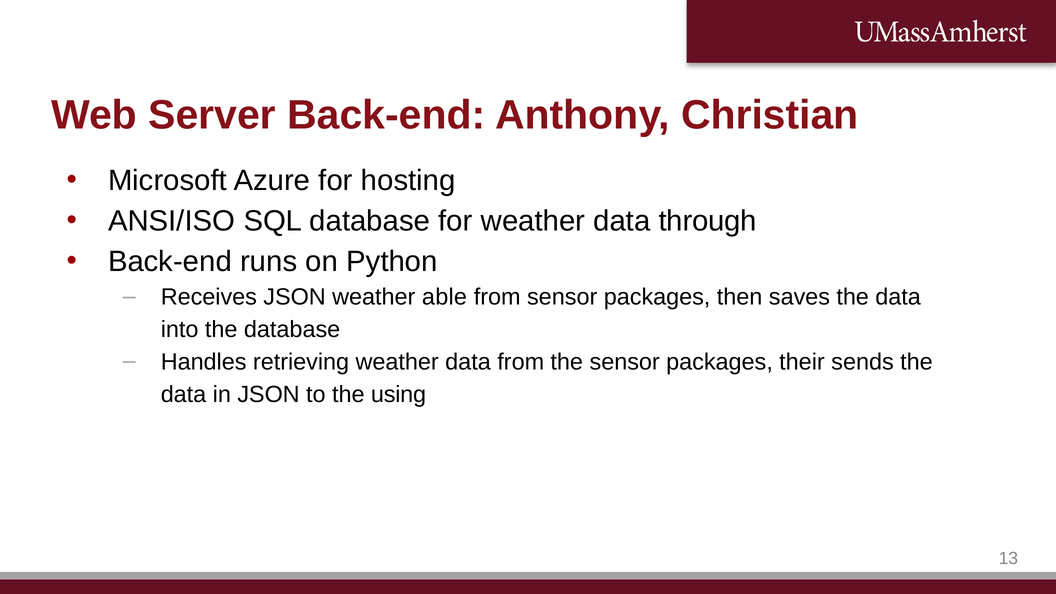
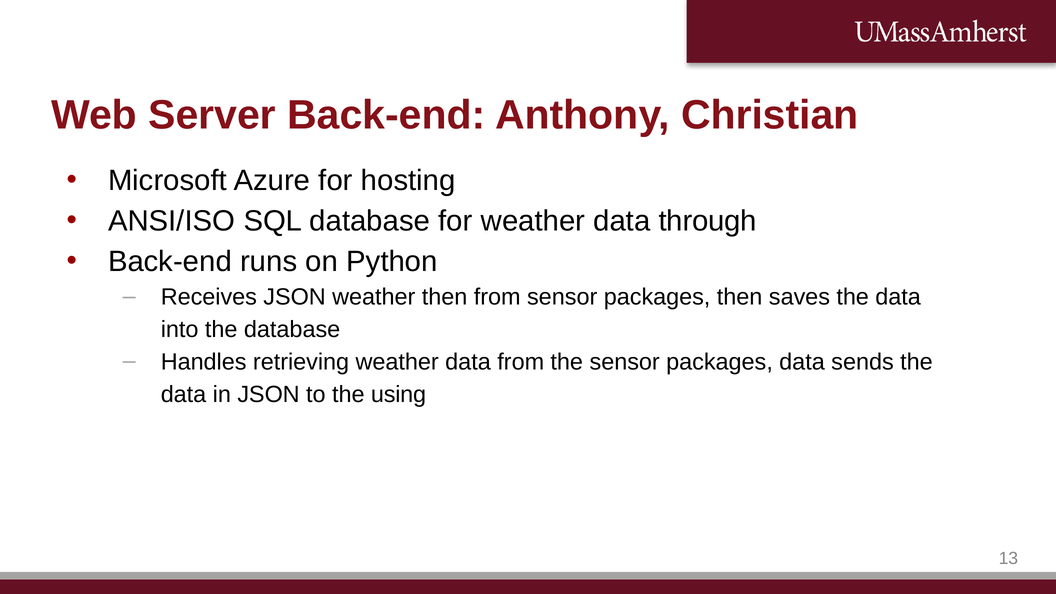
weather able: able -> then
packages their: their -> data
